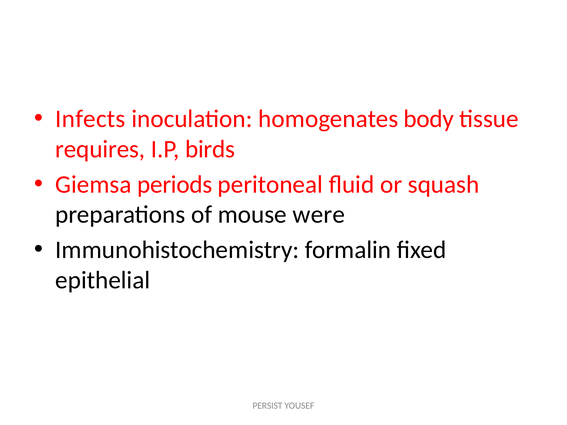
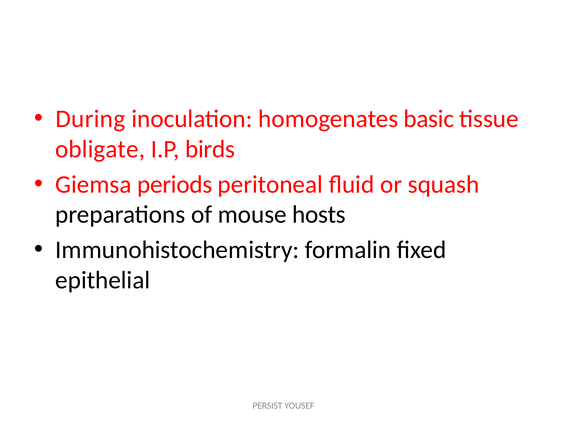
Infects: Infects -> During
body: body -> basic
requires: requires -> obligate
were: were -> hosts
